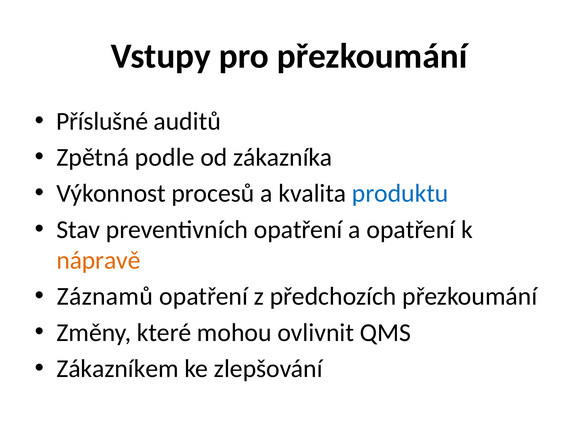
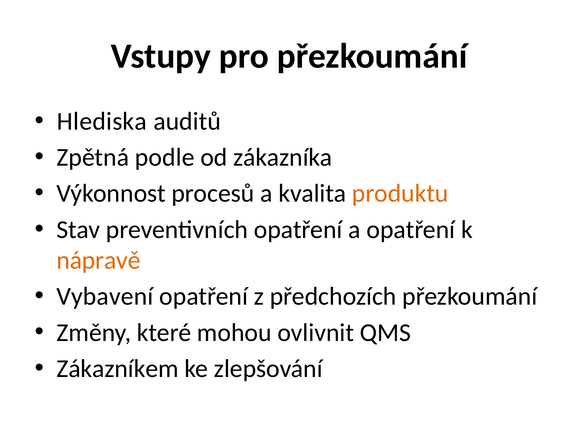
Příslušné: Příslušné -> Hlediska
produktu colour: blue -> orange
Záznamů: Záznamů -> Vybavení
